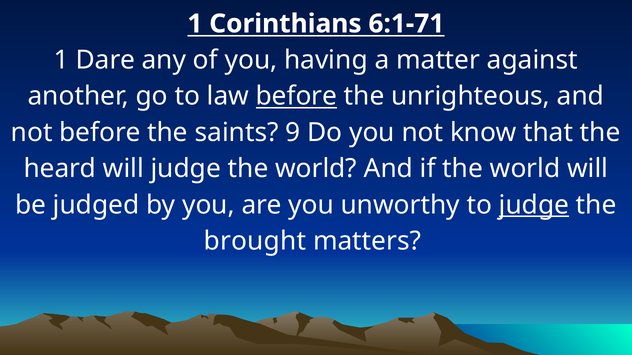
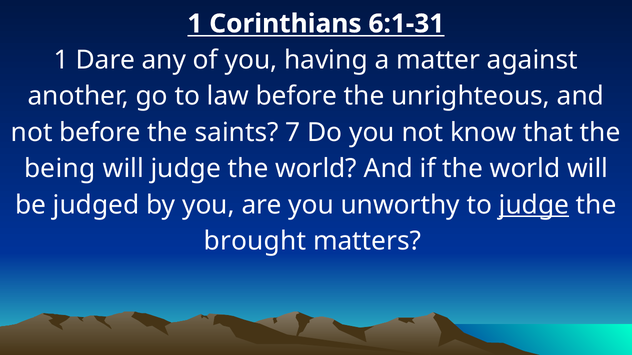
6:1-71: 6:1-71 -> 6:1-31
before at (297, 96) underline: present -> none
9: 9 -> 7
heard: heard -> being
